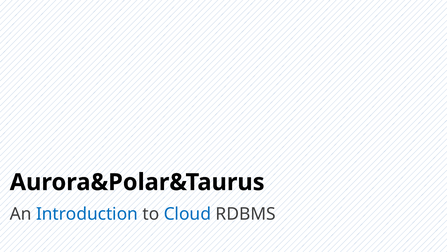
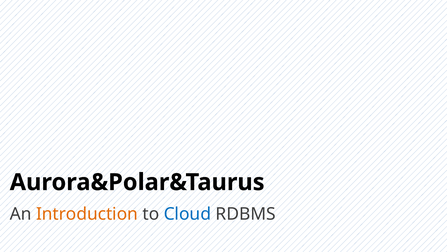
Introduction colour: blue -> orange
